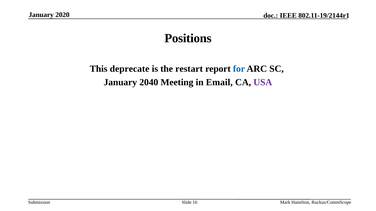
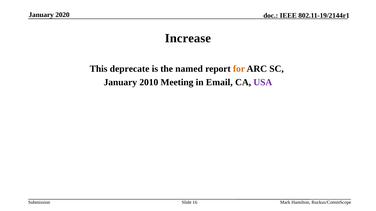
Positions: Positions -> Increase
restart: restart -> named
for colour: blue -> orange
2040: 2040 -> 2010
